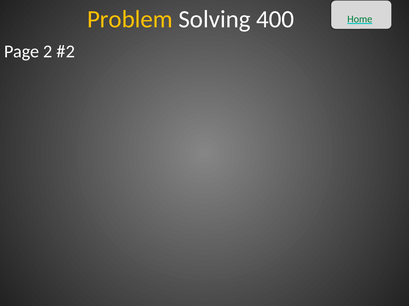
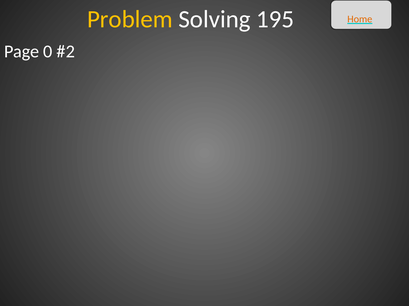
400: 400 -> 195
Home colour: green -> orange
2: 2 -> 0
